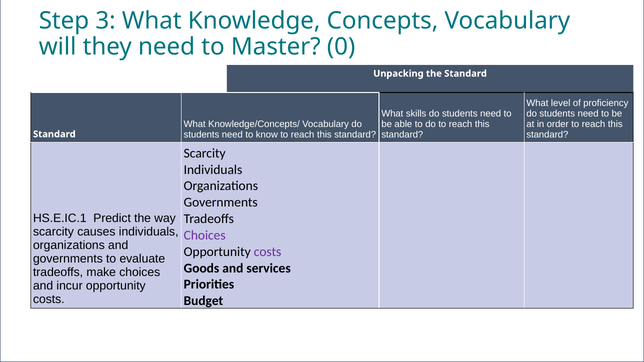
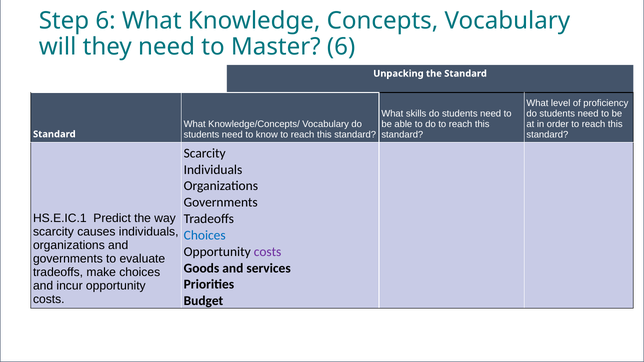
Step 3: 3 -> 6
Master 0: 0 -> 6
Choices at (205, 235) colour: purple -> blue
